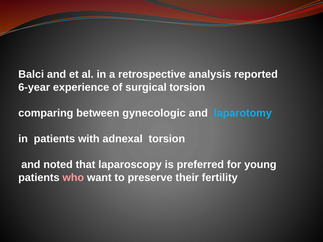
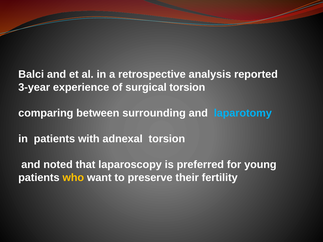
6-year: 6-year -> 3-year
gynecologic: gynecologic -> surrounding
who colour: pink -> yellow
